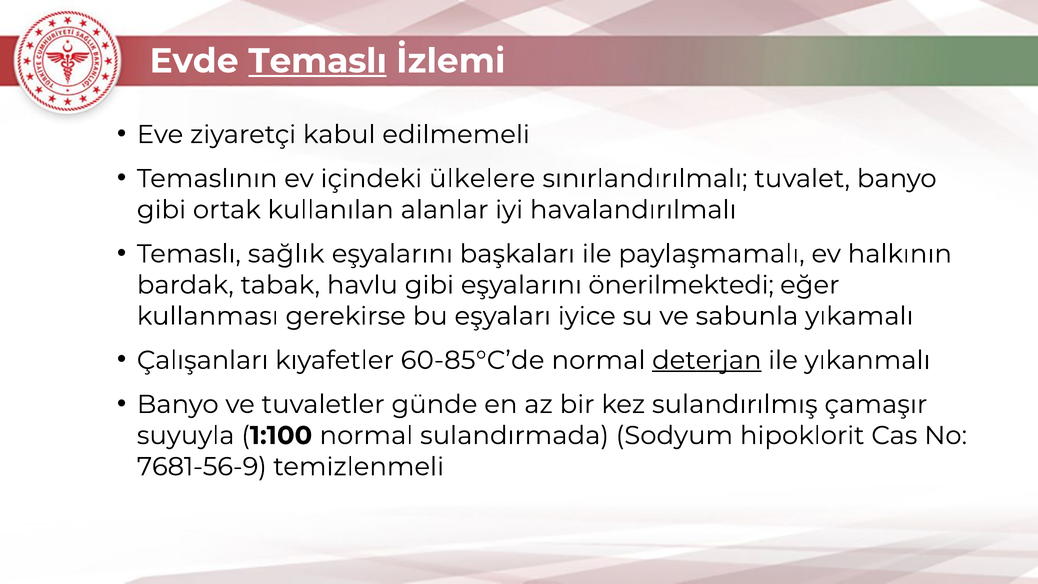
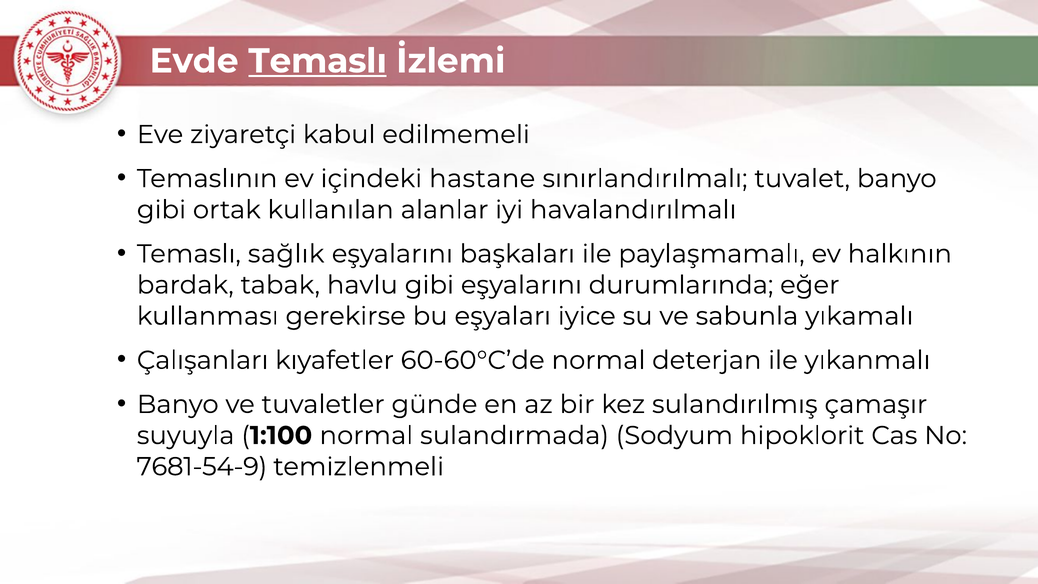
ülkelere: ülkelere -> hastane
önerilmektedi: önerilmektedi -> durumlarında
60-85°C’de: 60-85°C’de -> 60-60°C’de
deterjan underline: present -> none
7681-56-9: 7681-56-9 -> 7681-54-9
